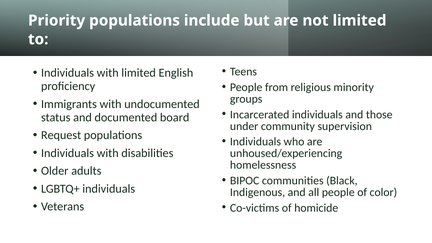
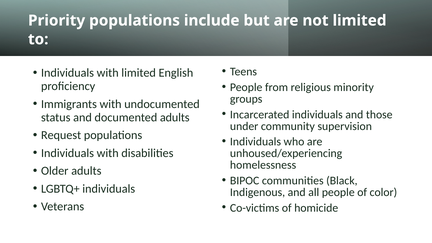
documented board: board -> adults
